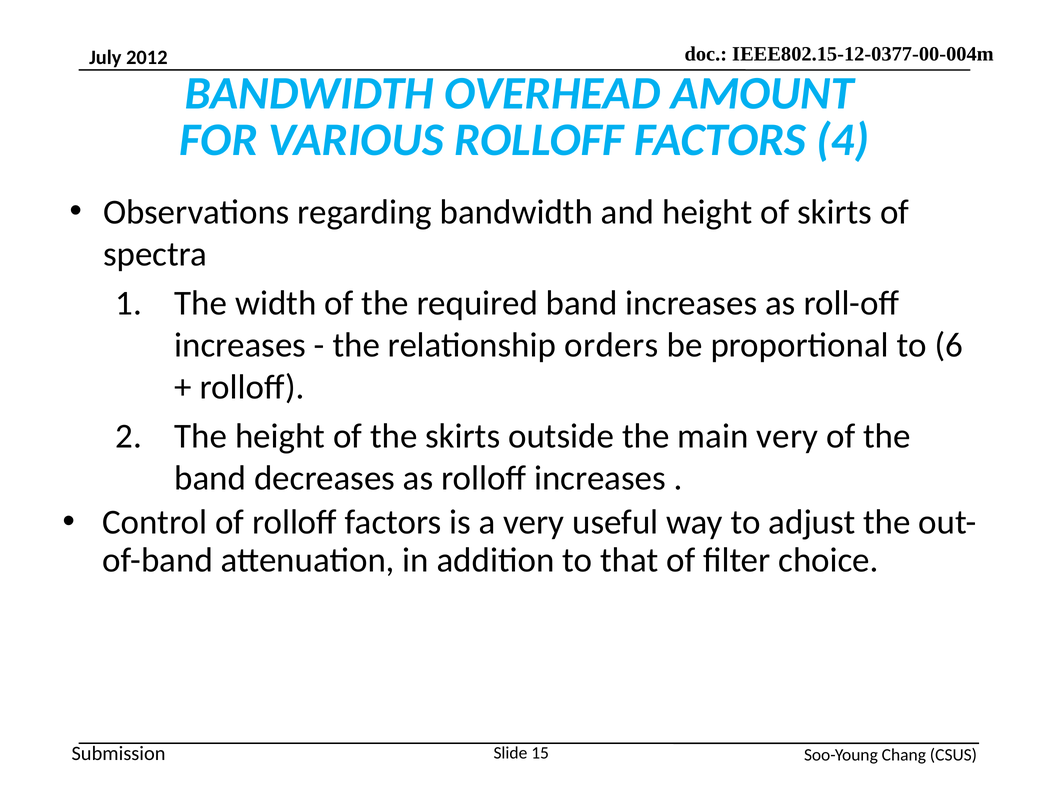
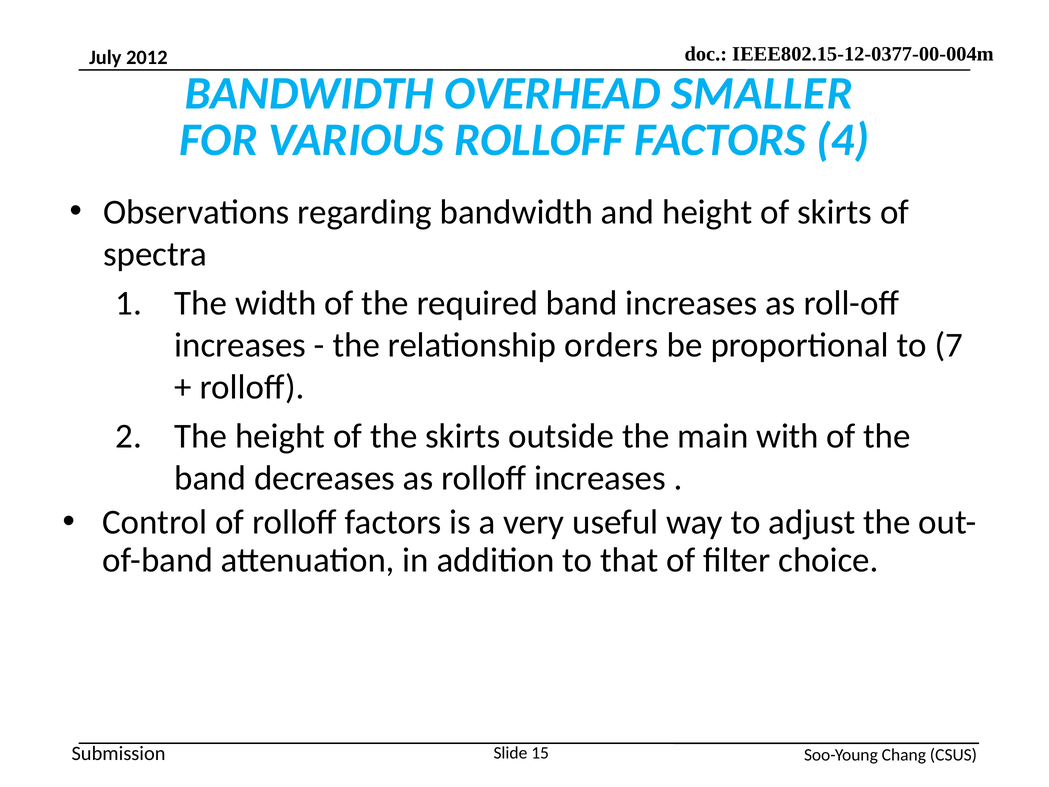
AMOUNT: AMOUNT -> SMALLER
6: 6 -> 7
main very: very -> with
